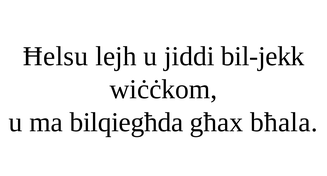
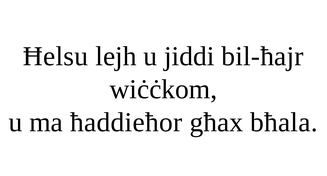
bil-jekk: bil-jekk -> bil-ħajr
bilqiegħda: bilqiegħda -> ħaddieħor
